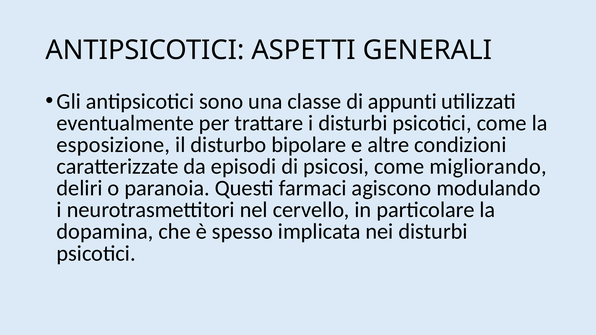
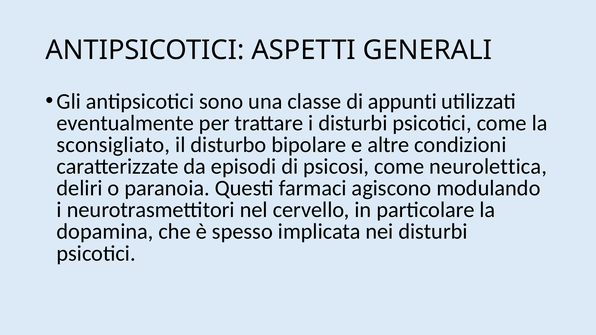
esposizione: esposizione -> sconsigliato
migliorando: migliorando -> neurolettica
